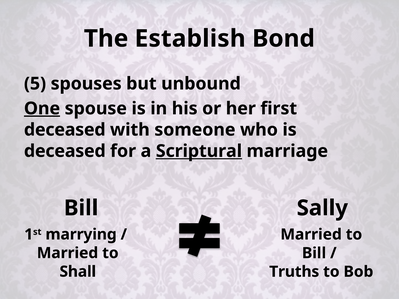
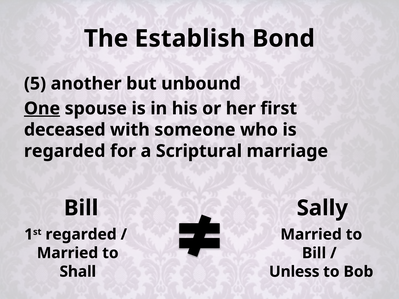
spouses: spouses -> another
deceased at (65, 151): deceased -> regarded
Scriptural underline: present -> none
marrying at (81, 235): marrying -> regarded
Truths: Truths -> Unless
